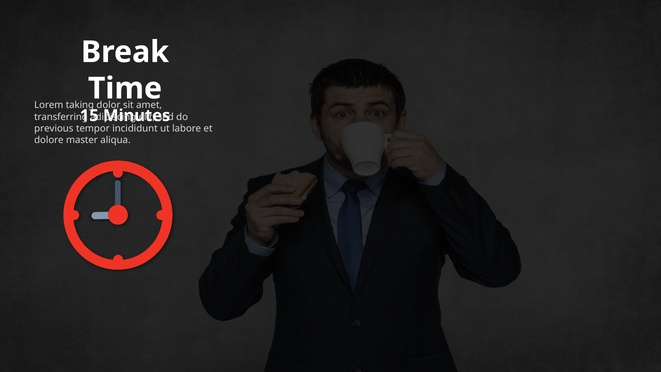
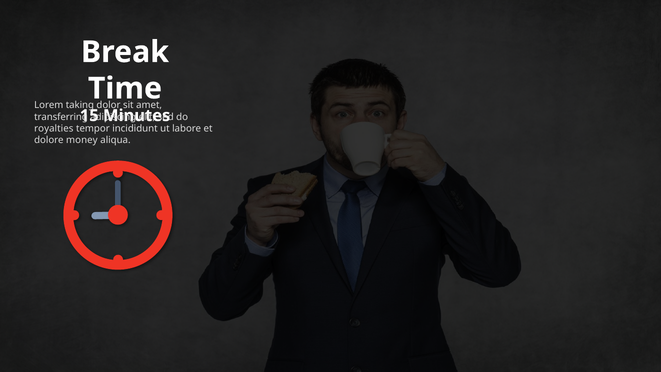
previous: previous -> royalties
master: master -> money
